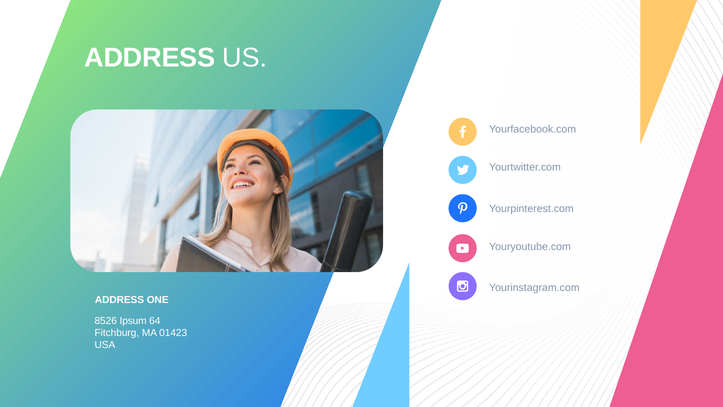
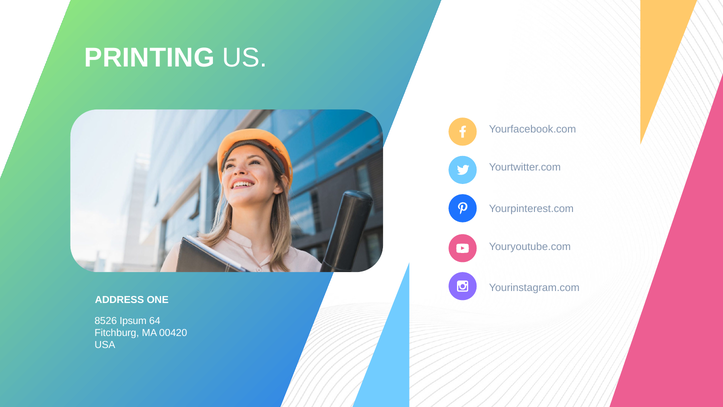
ADDRESS at (150, 58): ADDRESS -> PRINTING
01423: 01423 -> 00420
